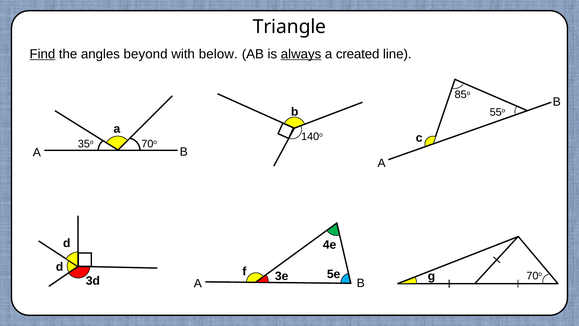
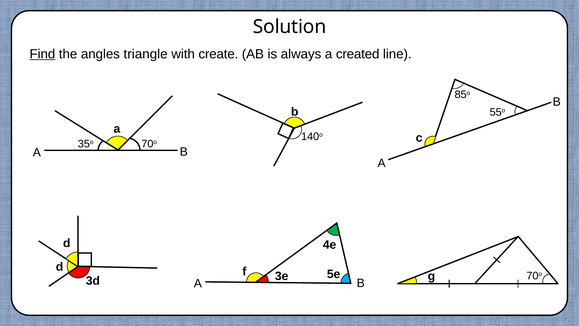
Triangle: Triangle -> Solution
beyond: beyond -> triangle
below: below -> create
always underline: present -> none
